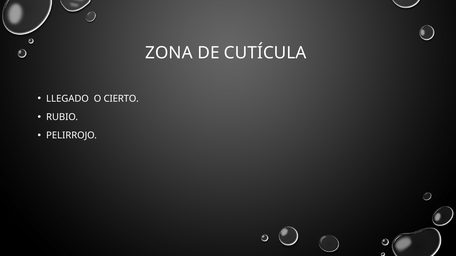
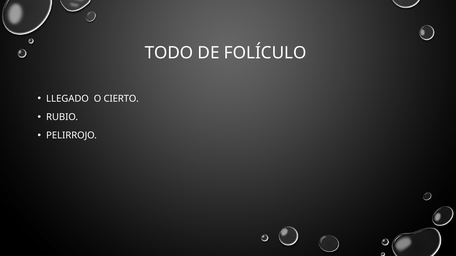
ZONA: ZONA -> TODO
CUTÍCULA: CUTÍCULA -> FOLÍCULO
